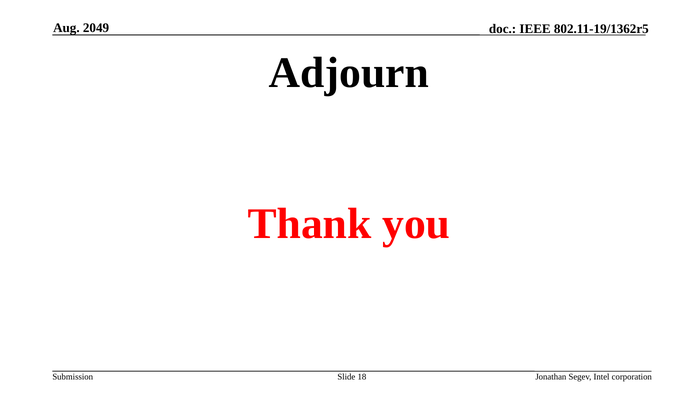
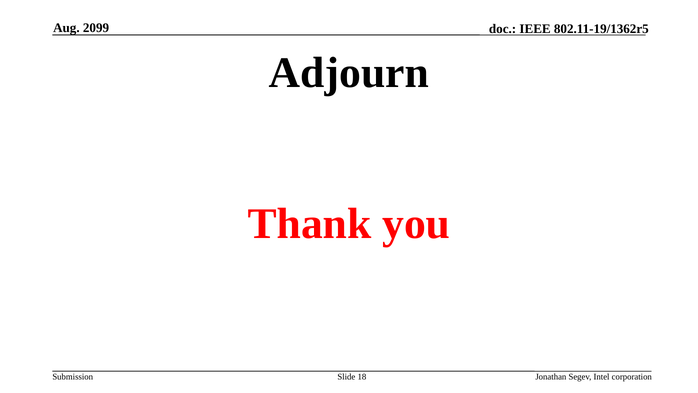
2049: 2049 -> 2099
